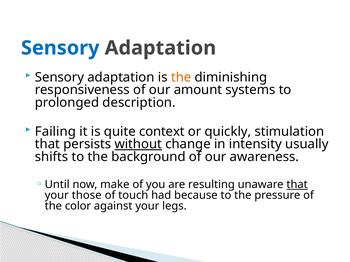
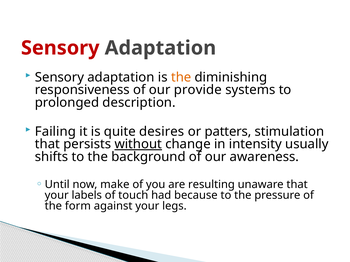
Sensory at (60, 48) colour: blue -> red
amount: amount -> provide
context: context -> desires
quickly: quickly -> patters
that at (297, 185) underline: present -> none
those: those -> labels
color: color -> form
